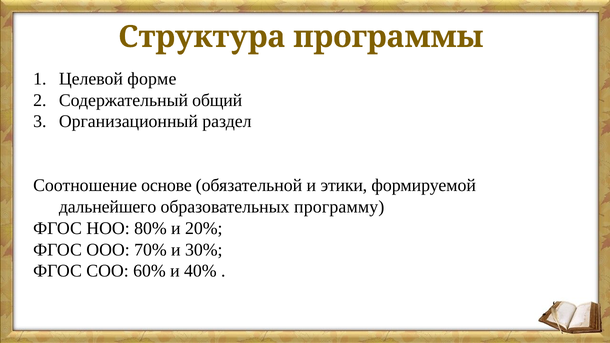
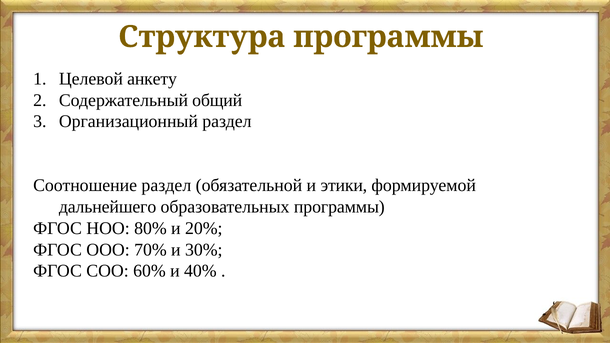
форме: форме -> анкету
Соотношение основе: основе -> раздел
образовательных программу: программу -> программы
